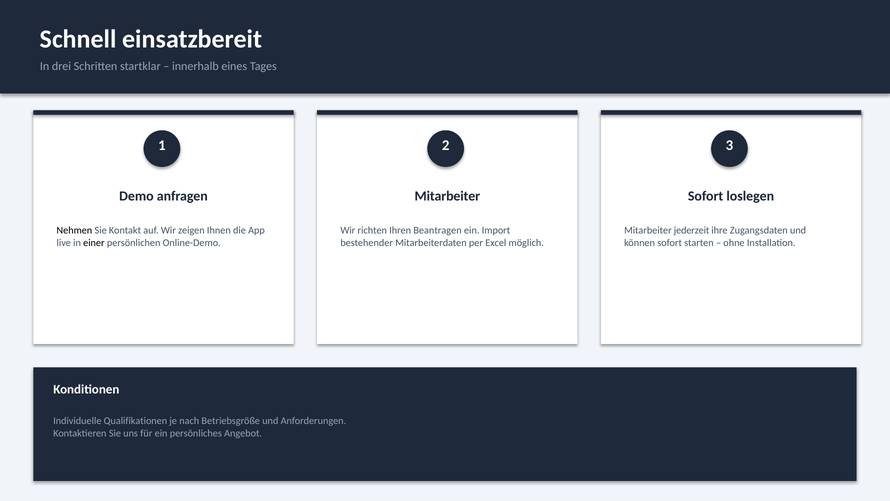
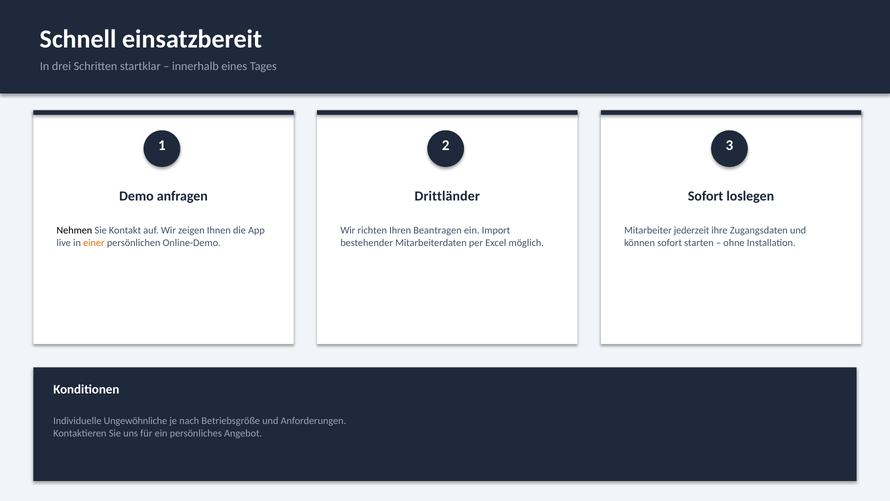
Mitarbeiter at (447, 196): Mitarbeiter -> Drittländer
einer colour: black -> orange
Qualifikationen: Qualifikationen -> Ungewöhnliche
